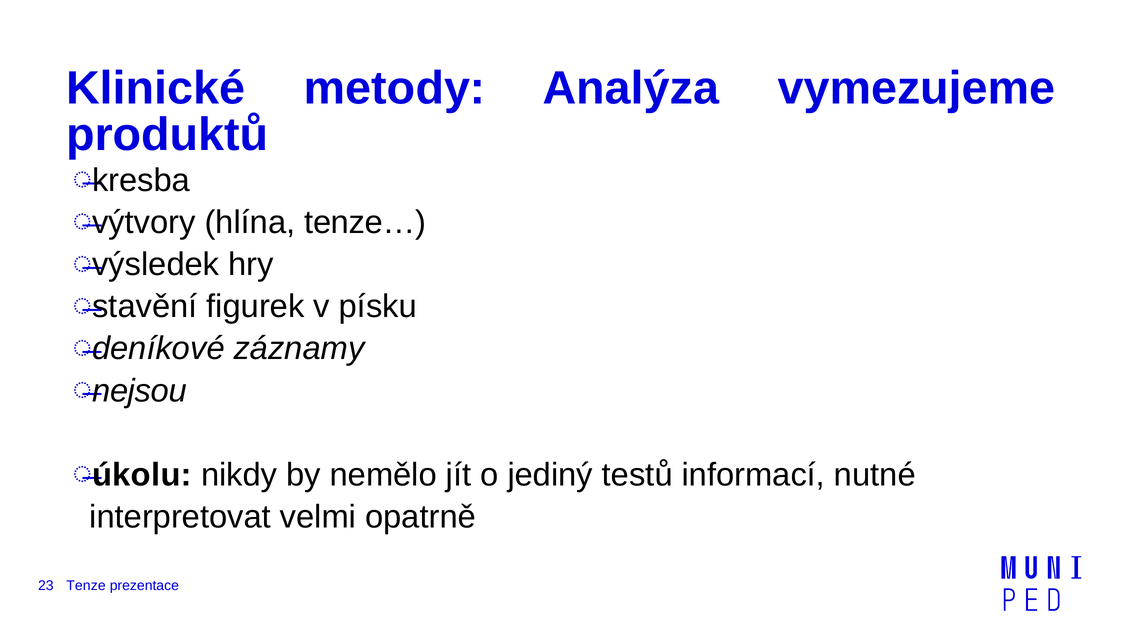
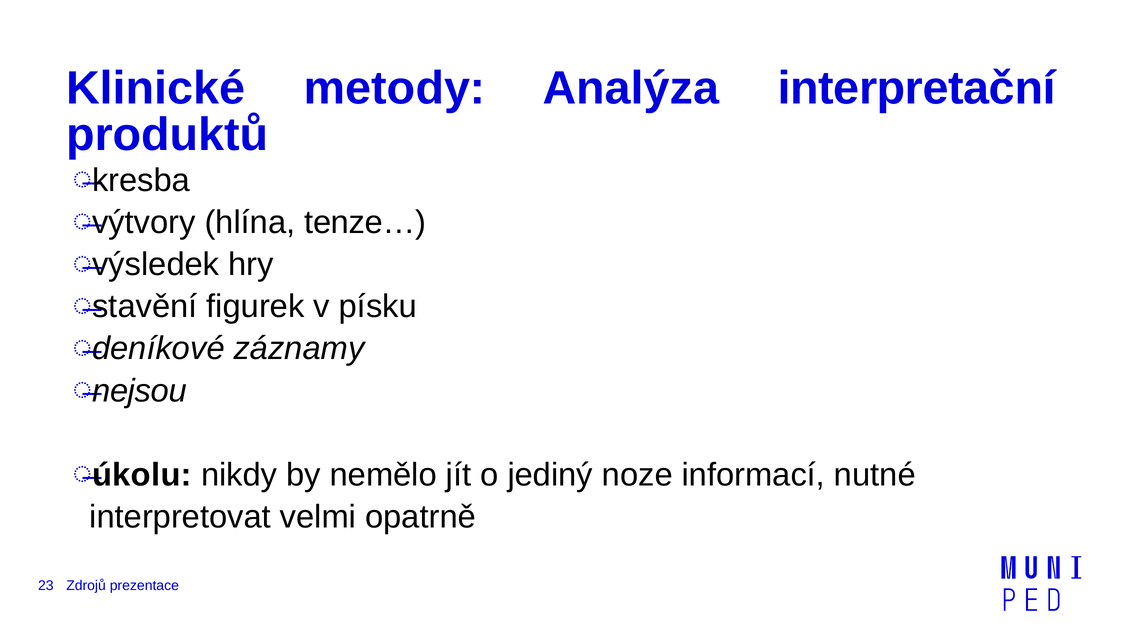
vymezujeme: vymezujeme -> interpretační
testů: testů -> noze
Tenze: Tenze -> Zdrojů
